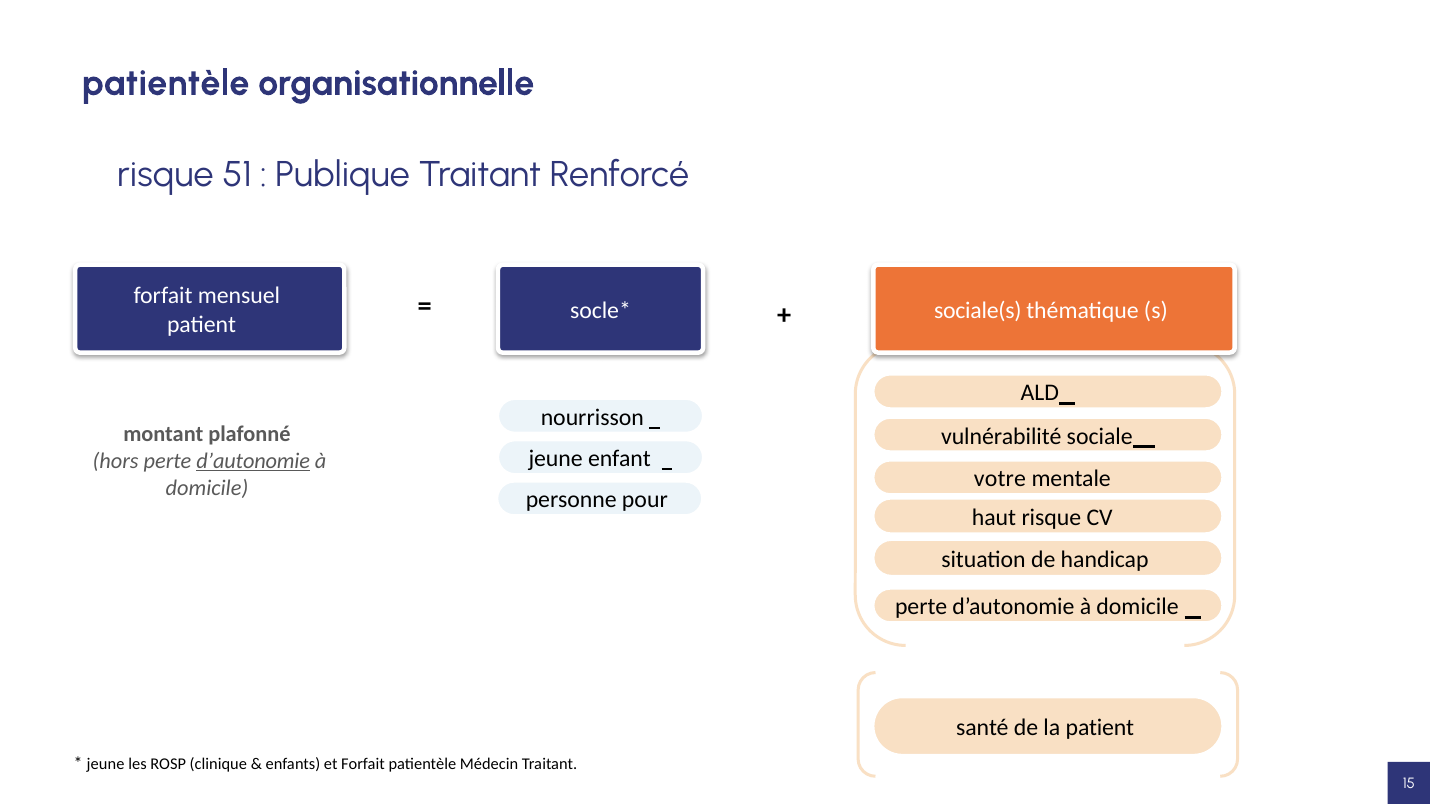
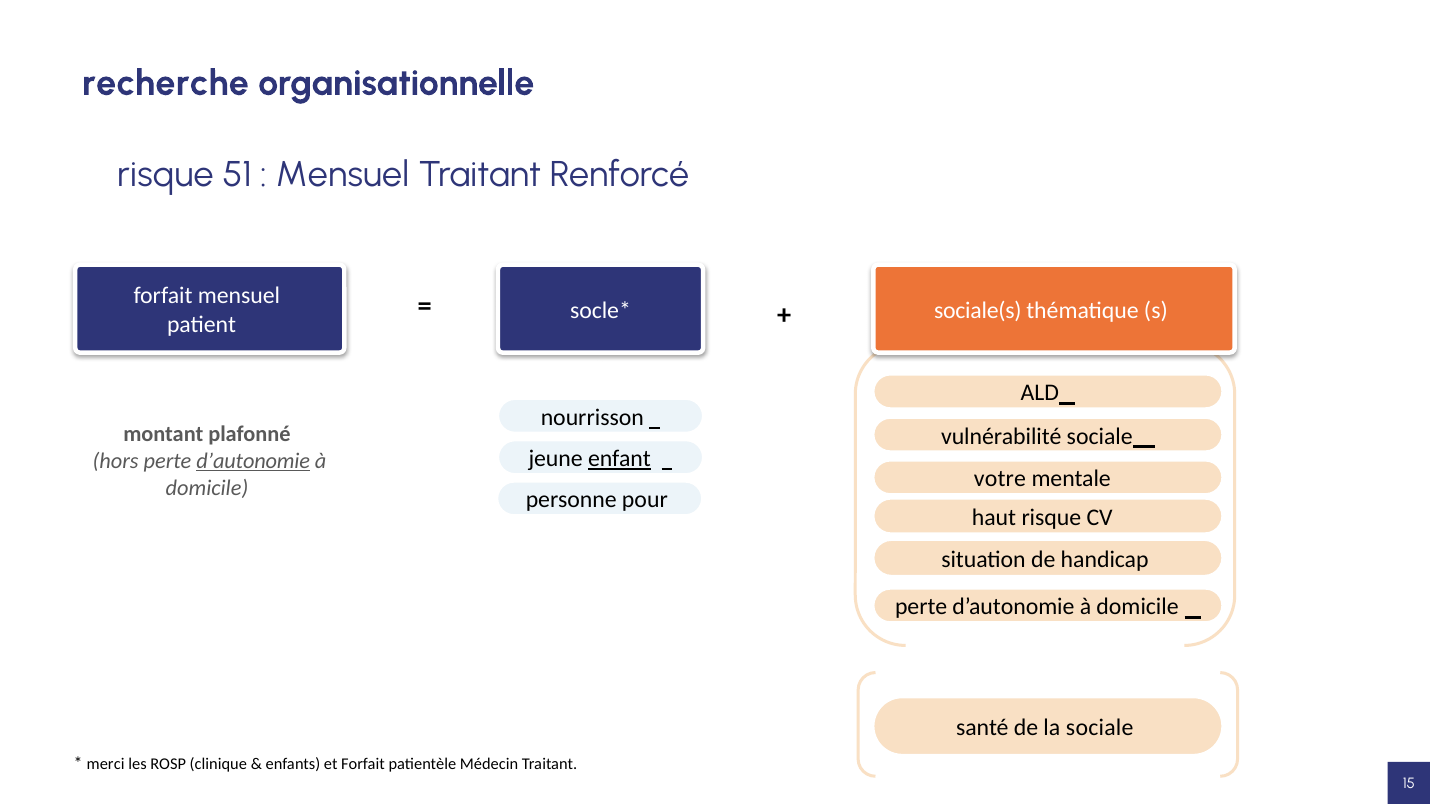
patientèle at (166, 83): patientèle -> recherche
Publique at (343, 175): Publique -> Mensuel
enfant underline: none -> present
la patient: patient -> sociale
jeune at (106, 764): jeune -> merci
